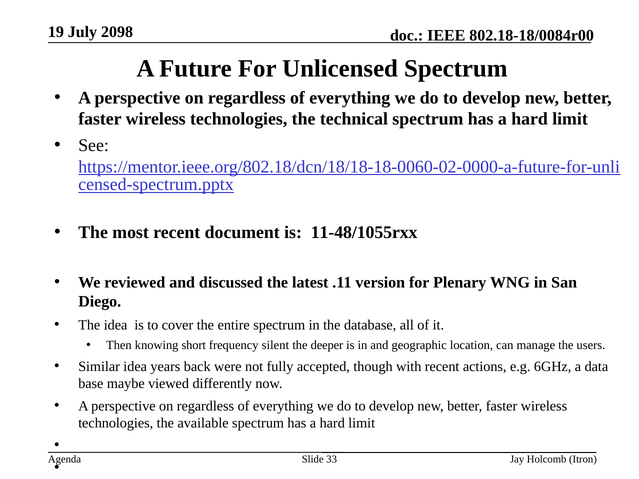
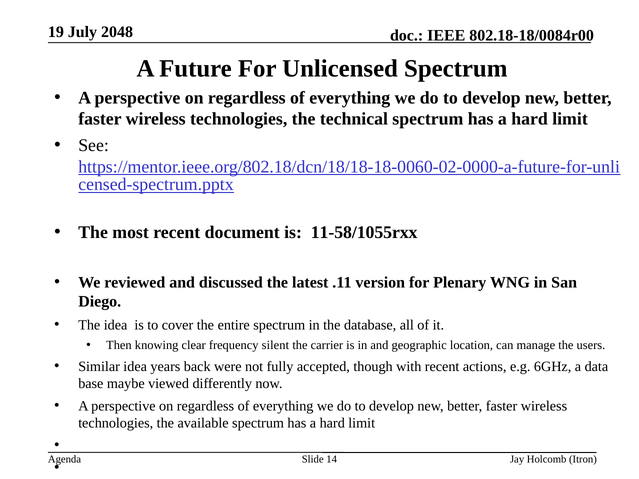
2098: 2098 -> 2048
11-48/1055rxx: 11-48/1055rxx -> 11-58/1055rxx
short: short -> clear
deeper: deeper -> carrier
33: 33 -> 14
